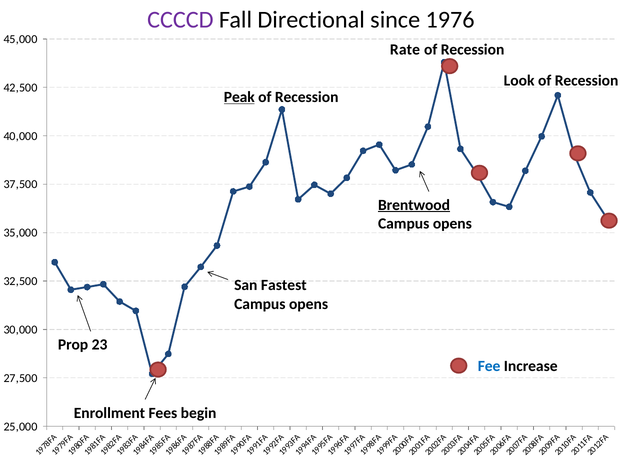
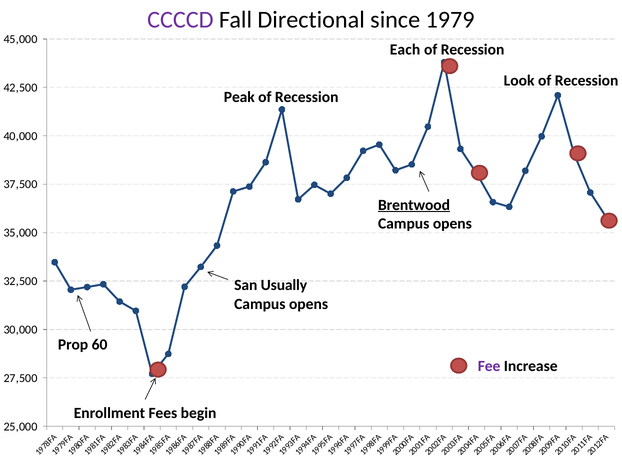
1976: 1976 -> 1979
Rate: Rate -> Each
Peak underline: present -> none
Fastest: Fastest -> Usually
23: 23 -> 60
Fee colour: blue -> purple
